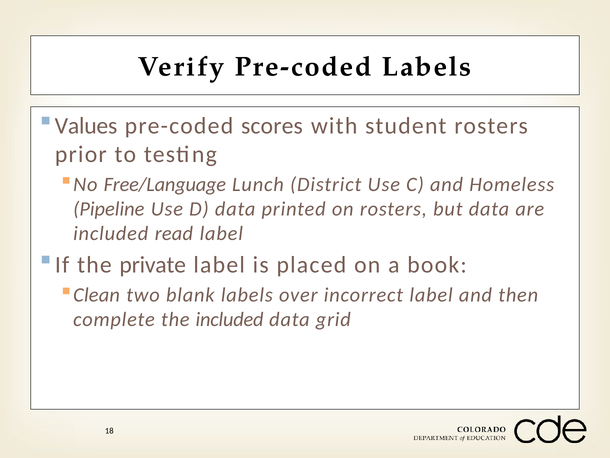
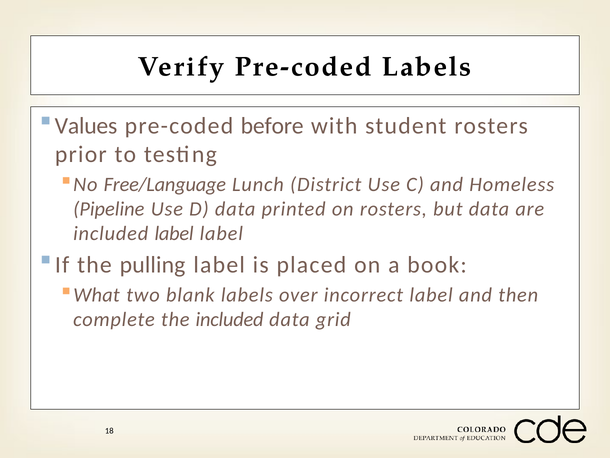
scores: scores -> before
included read: read -> label
private: private -> pulling
Clean: Clean -> What
